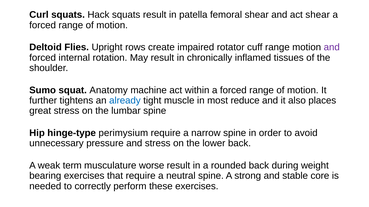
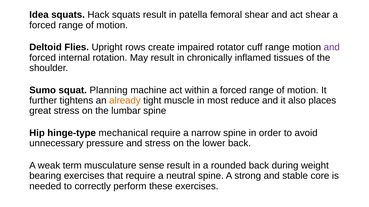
Curl: Curl -> Idea
Anatomy: Anatomy -> Planning
already colour: blue -> orange
perimysium: perimysium -> mechanical
worse: worse -> sense
